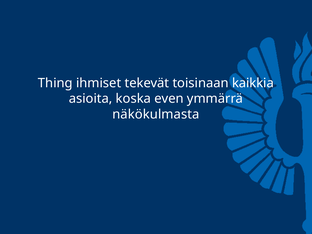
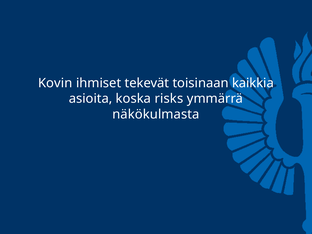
Thing: Thing -> Kovin
even: even -> risks
